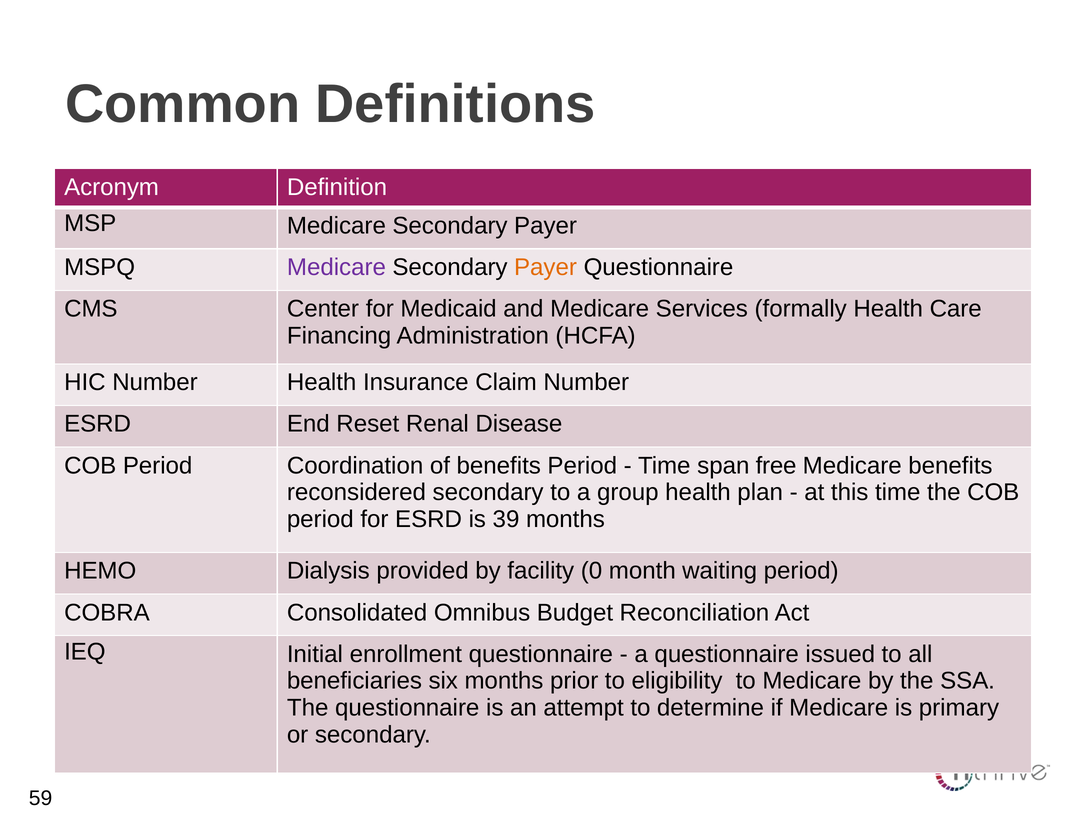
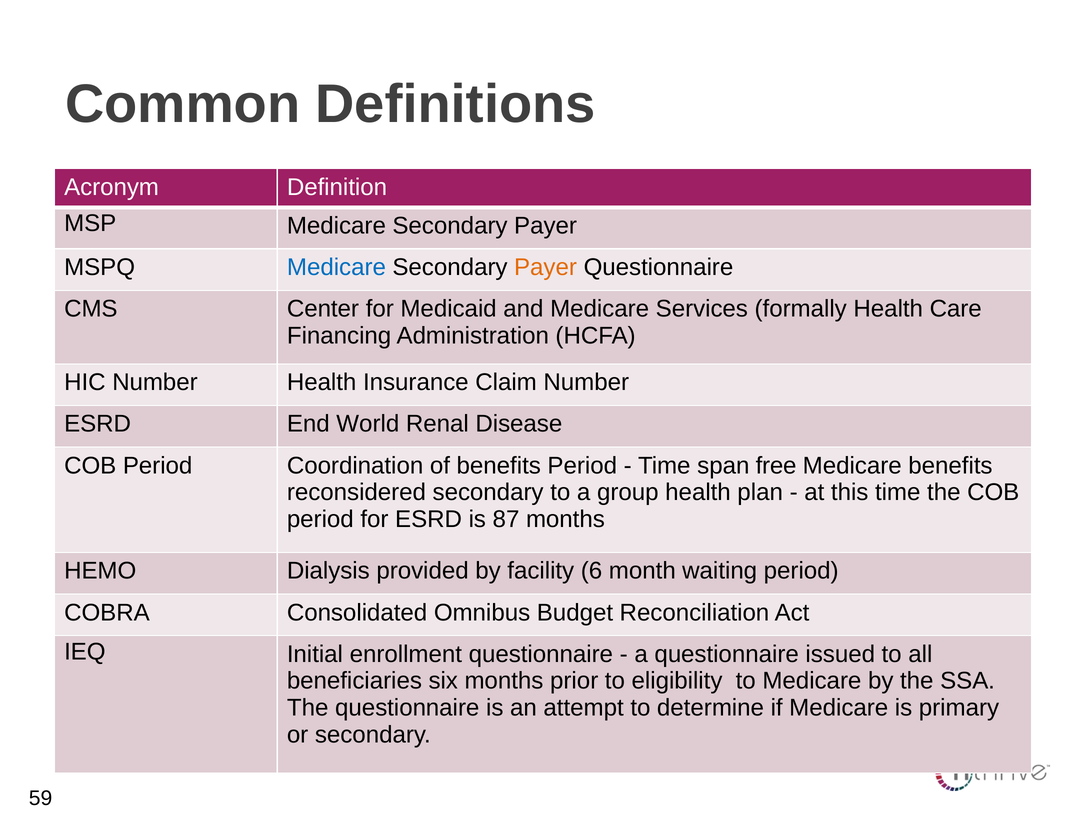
Medicare at (336, 267) colour: purple -> blue
Reset: Reset -> World
39: 39 -> 87
0: 0 -> 6
